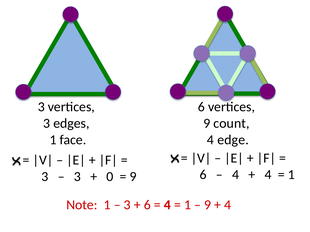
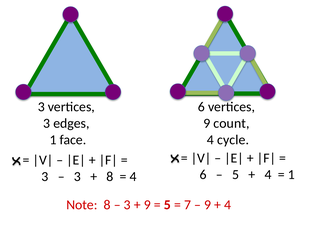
edge: edge -> cycle
4 at (236, 175): 4 -> 5
0 at (110, 177): 0 -> 8
9 at (133, 177): 9 -> 4
Note 1: 1 -> 8
6 at (147, 205): 6 -> 9
4 at (167, 205): 4 -> 5
1 at (188, 205): 1 -> 7
